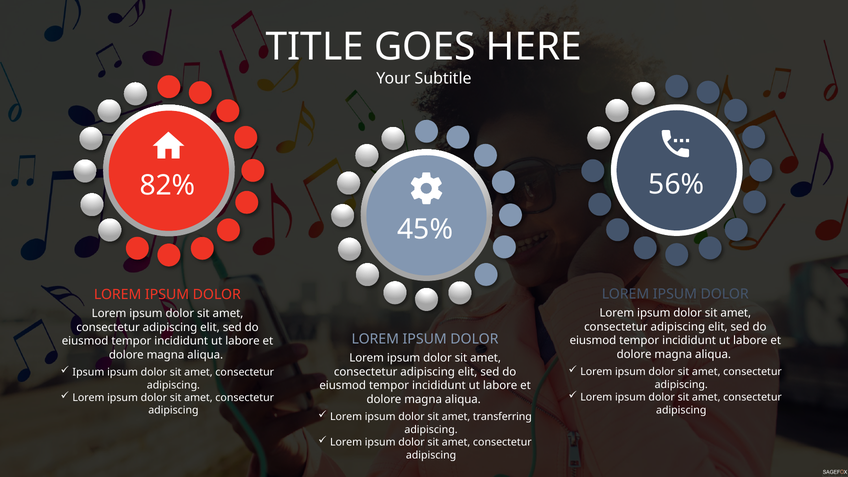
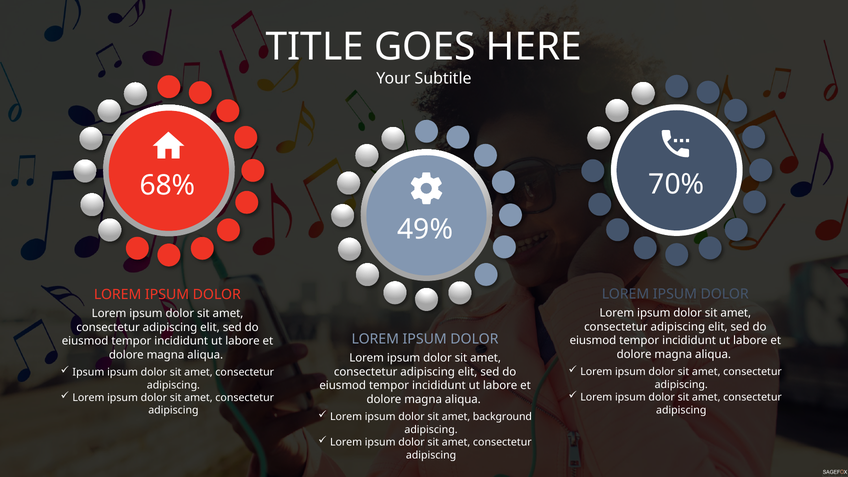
56%: 56% -> 70%
82%: 82% -> 68%
45%: 45% -> 49%
transferring: transferring -> background
